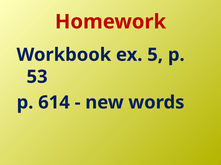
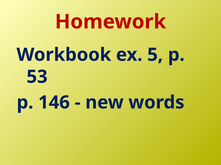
614: 614 -> 146
